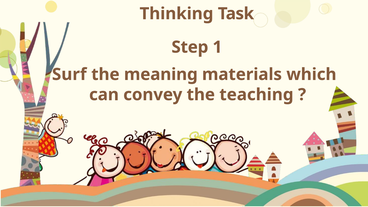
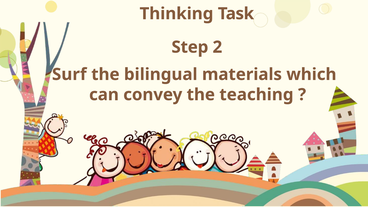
1: 1 -> 2
meaning: meaning -> bilingual
